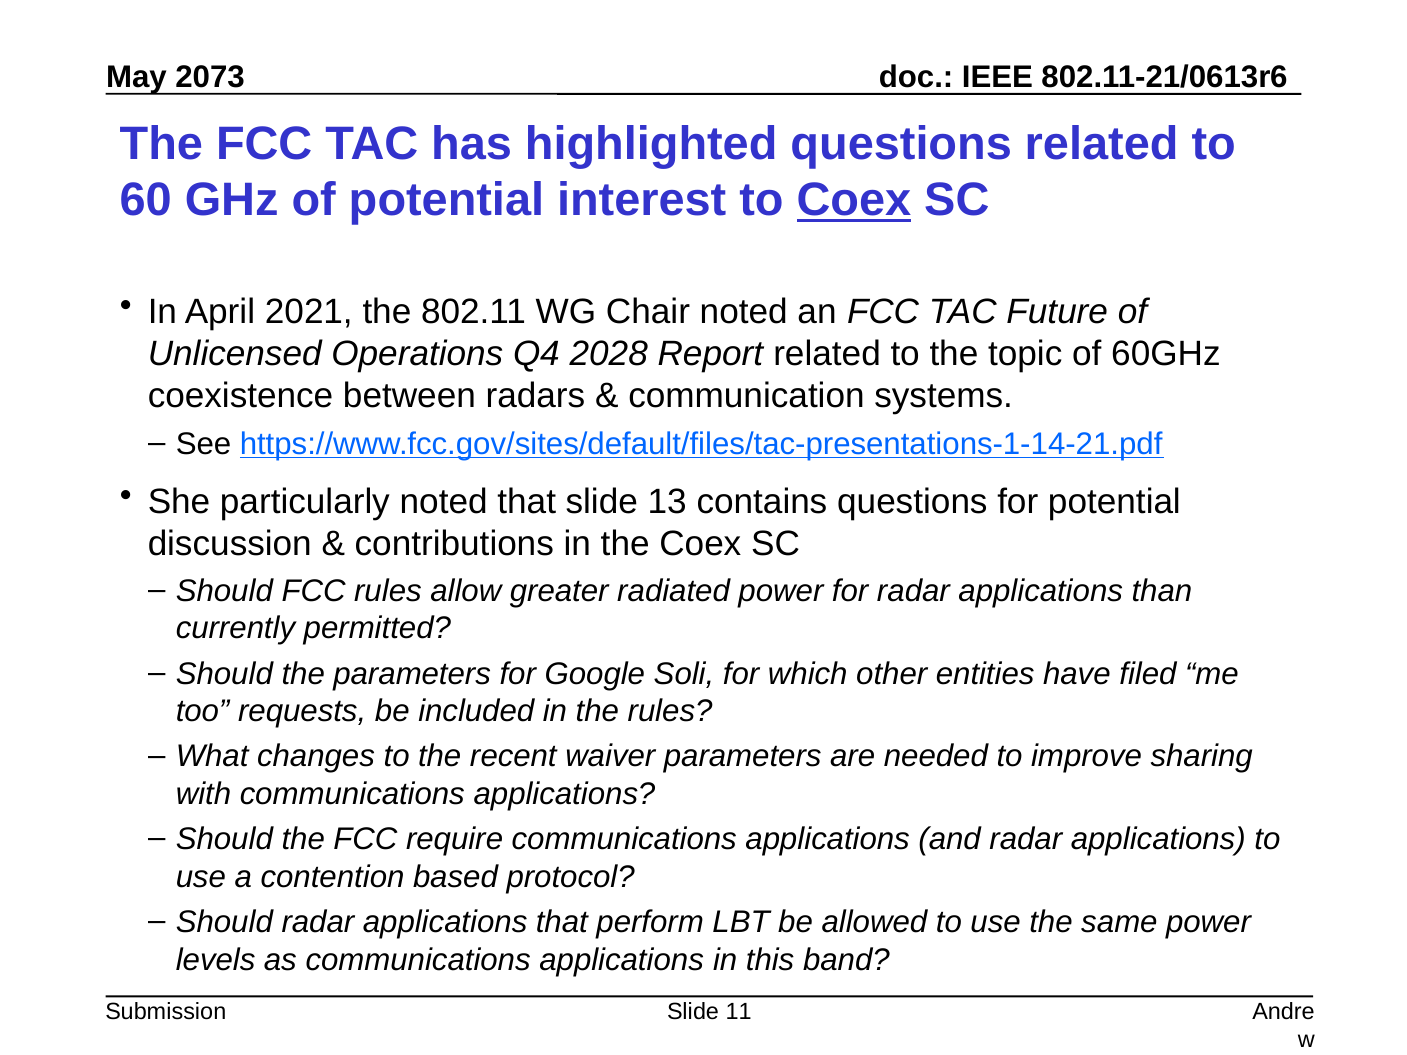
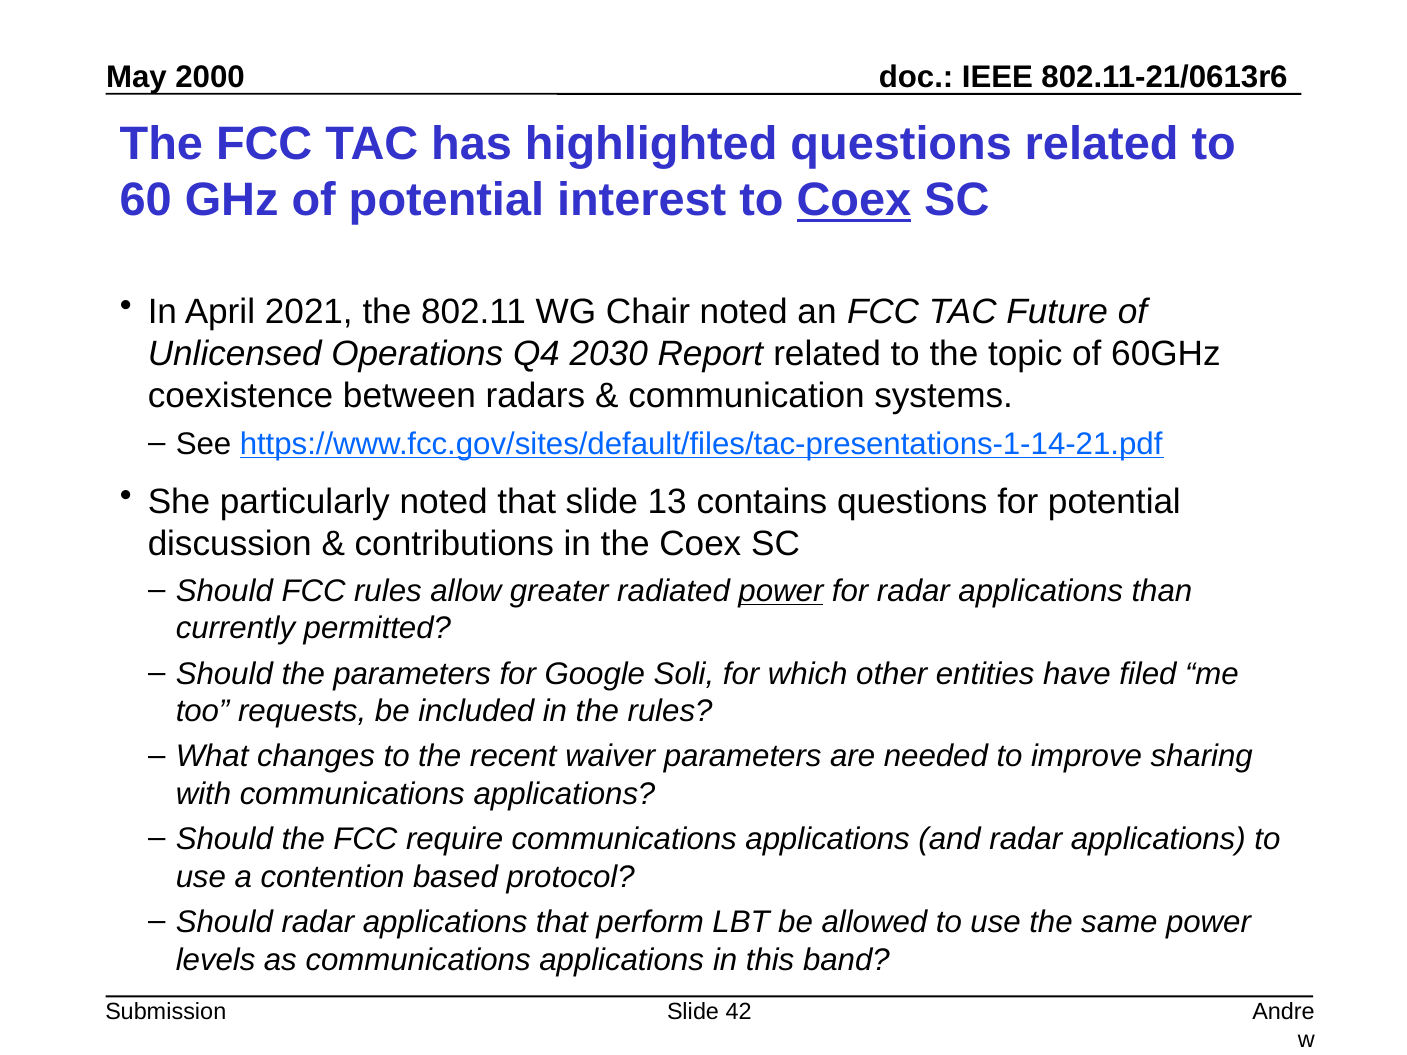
2073: 2073 -> 2000
2028: 2028 -> 2030
power at (781, 591) underline: none -> present
11: 11 -> 42
